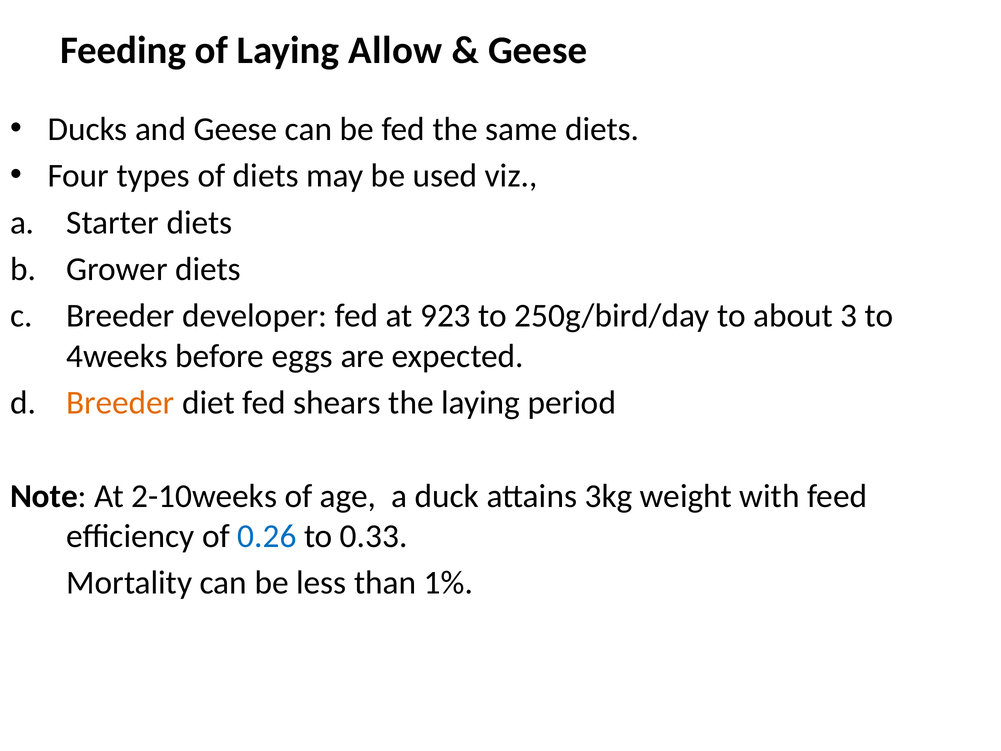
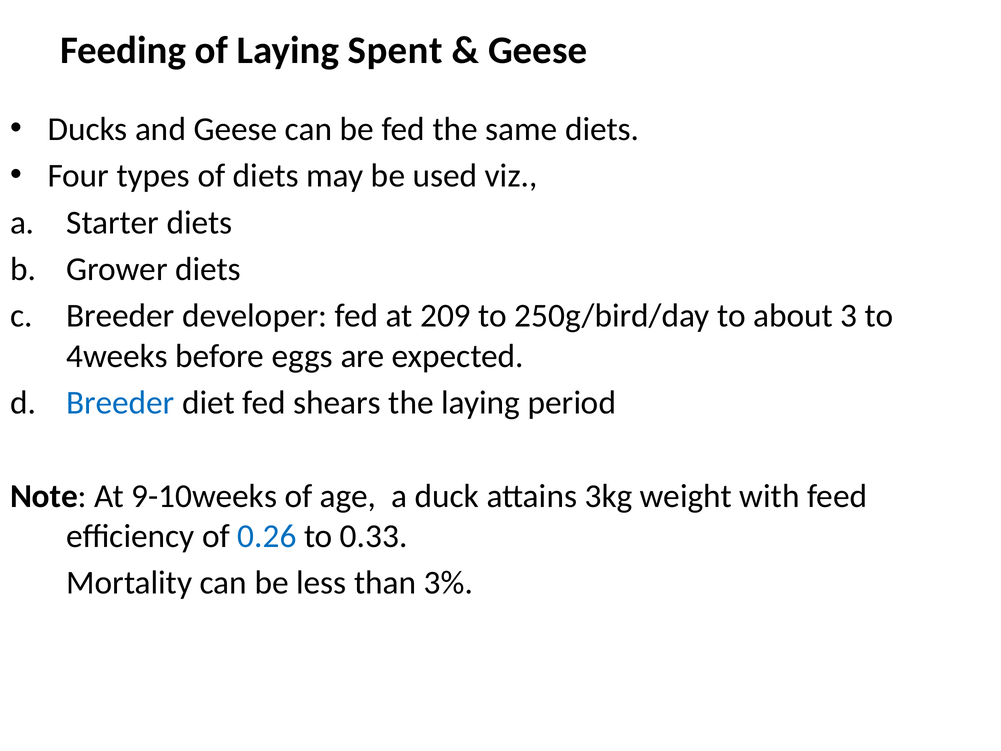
Allow: Allow -> Spent
923: 923 -> 209
Breeder at (120, 403) colour: orange -> blue
2-10weeks: 2-10weeks -> 9-10weeks
1%: 1% -> 3%
